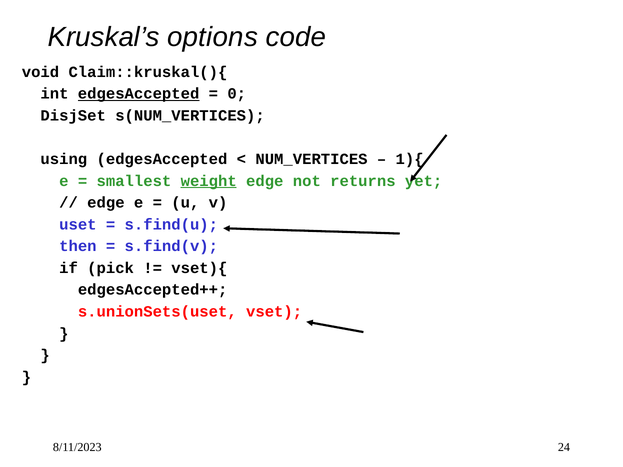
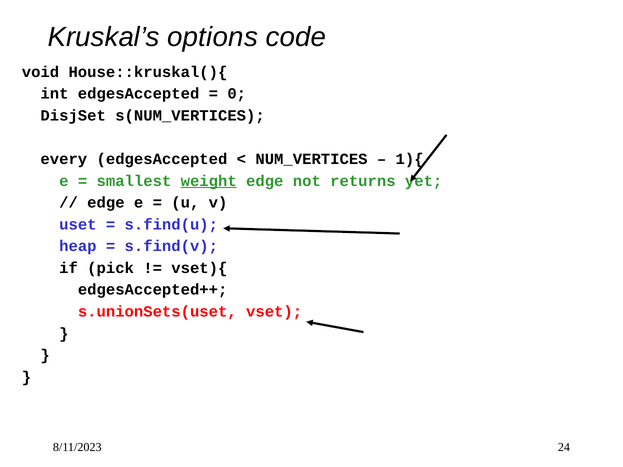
Claim::kruskal(){: Claim::kruskal(){ -> House::kruskal(){
edgesAccepted at (139, 94) underline: present -> none
using: using -> every
then: then -> heap
